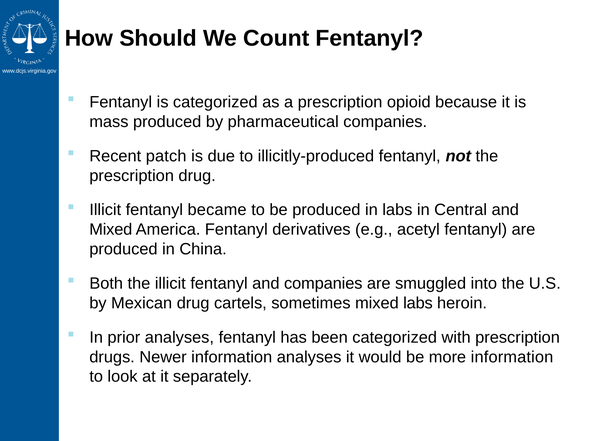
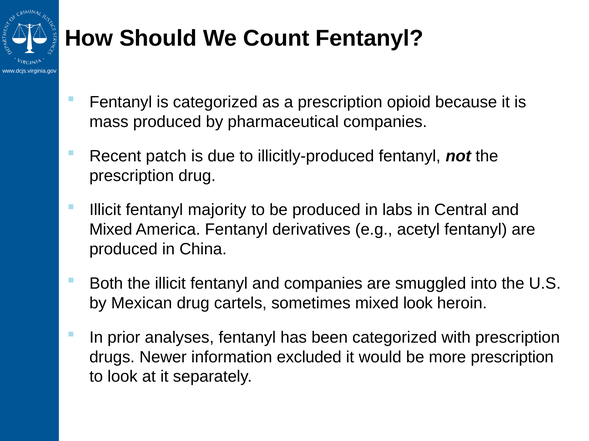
became: became -> majority
mixed labs: labs -> look
information analyses: analyses -> excluded
more information: information -> prescription
